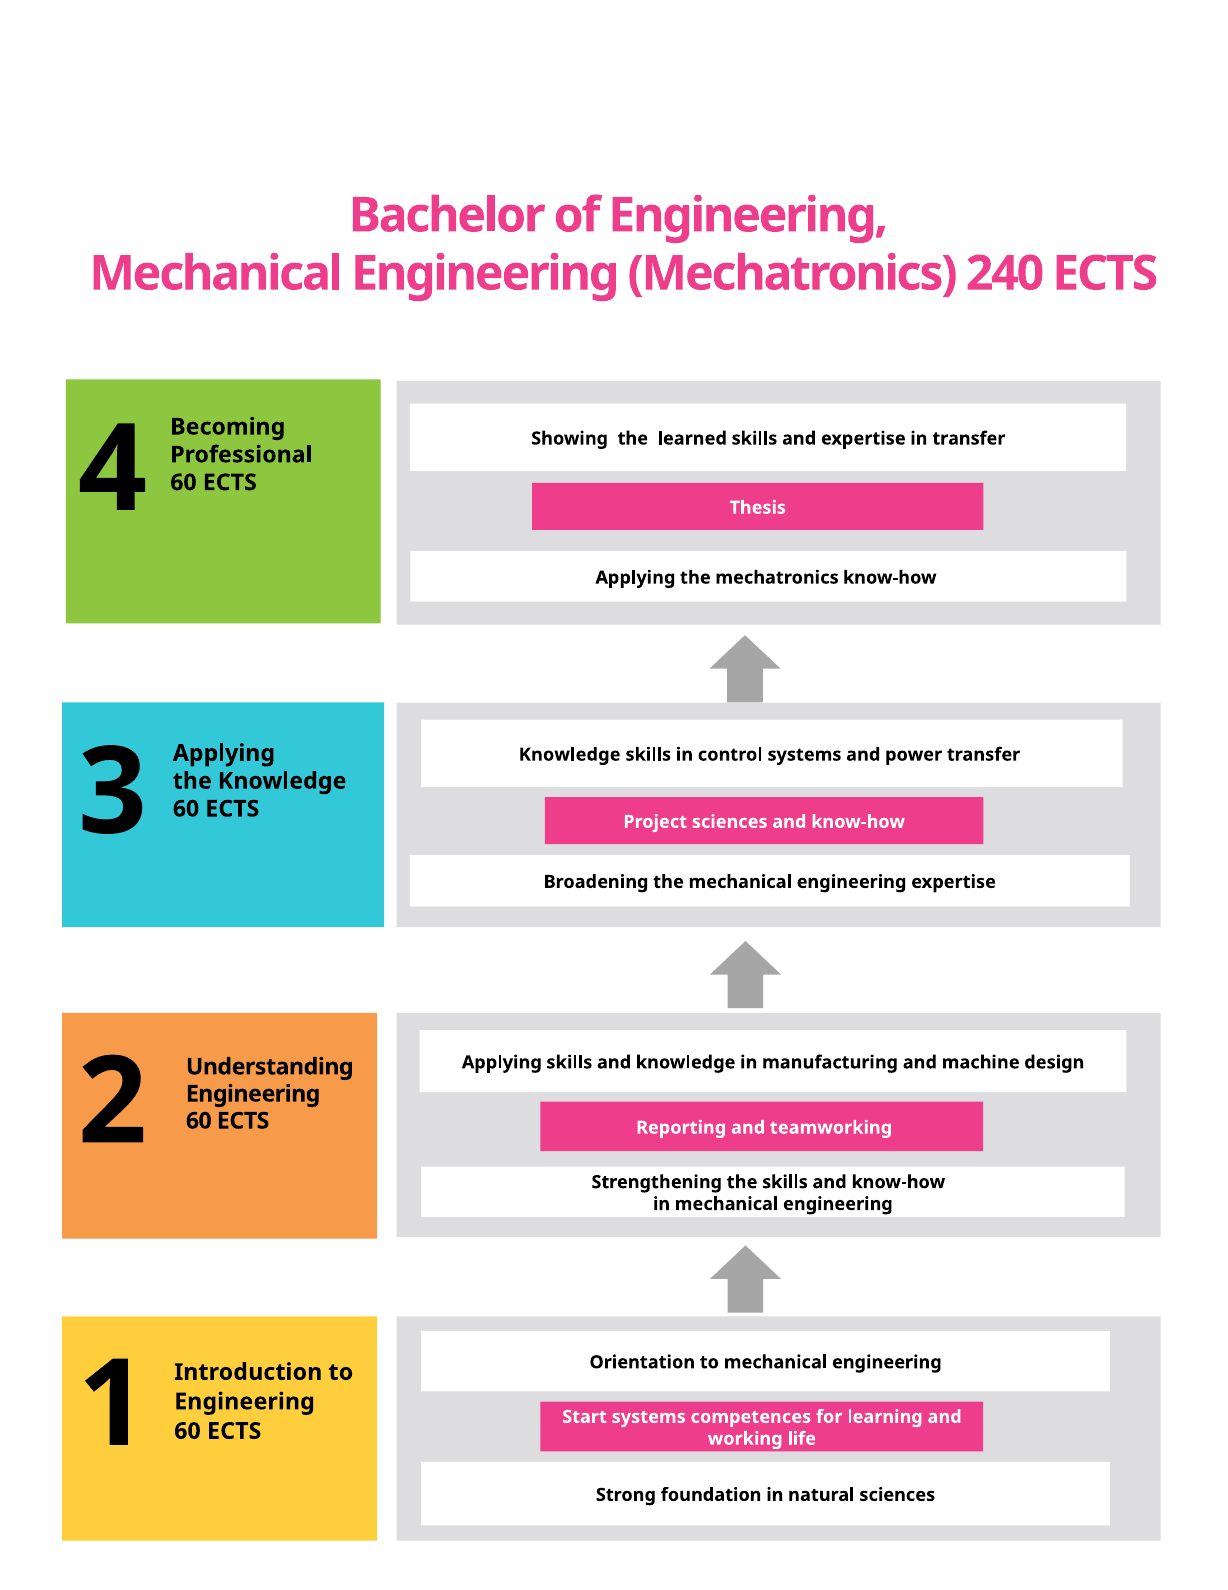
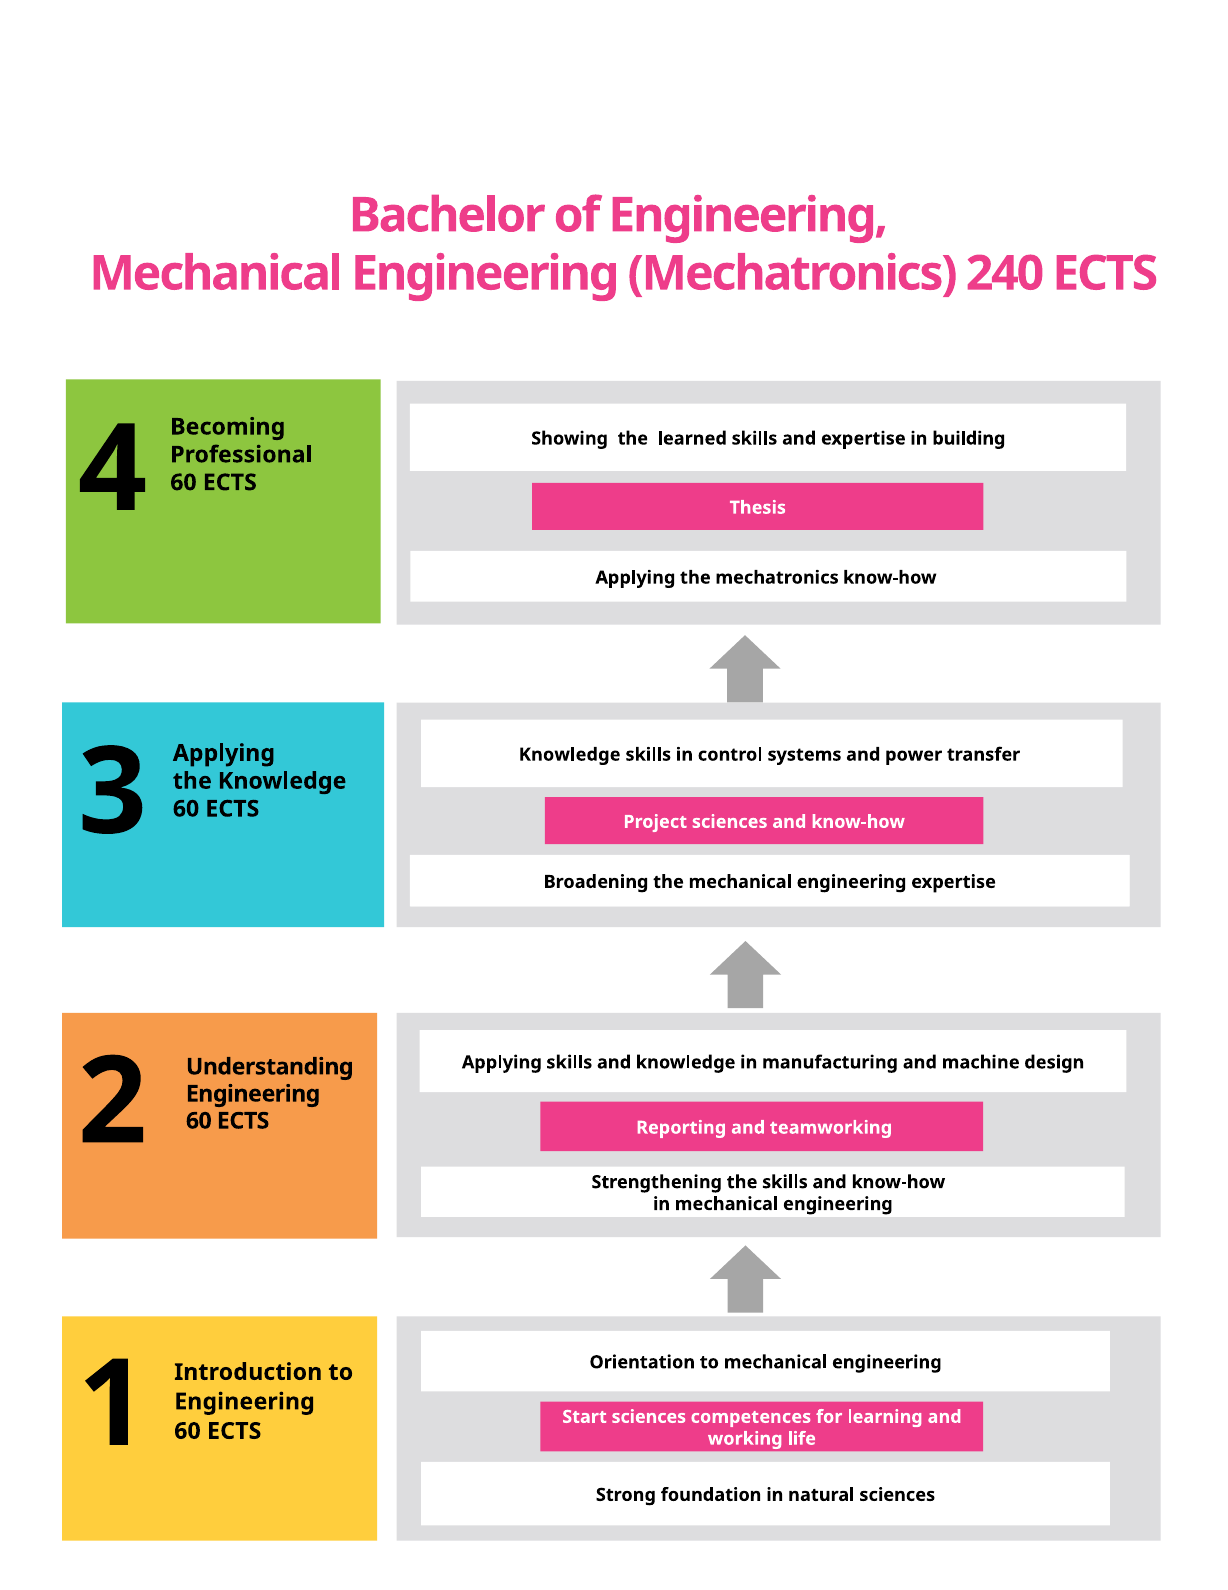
in transfer: transfer -> building
Start systems: systems -> sciences
